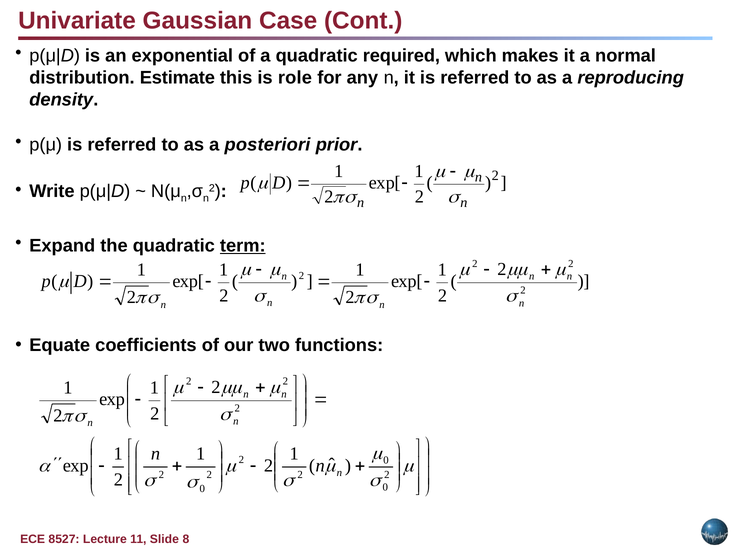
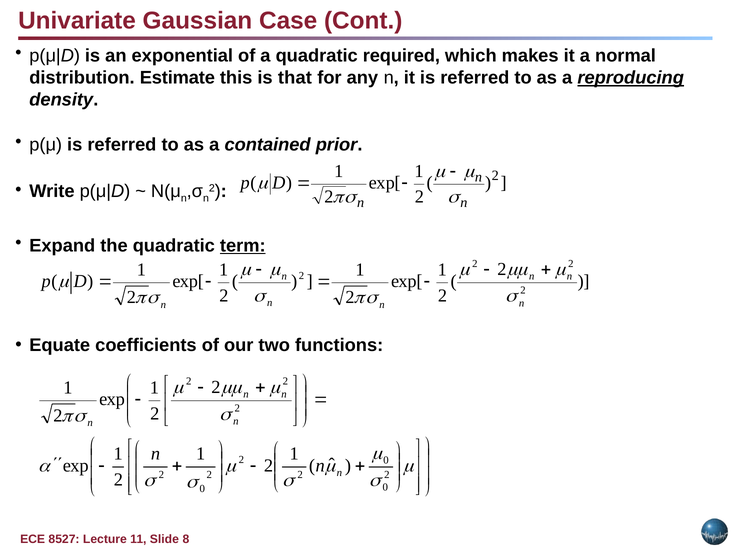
role: role -> that
reproducing underline: none -> present
posteriori: posteriori -> contained
